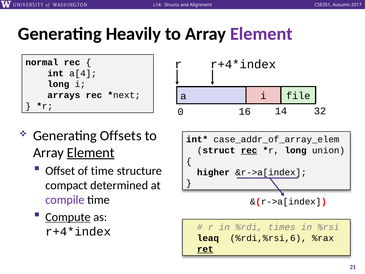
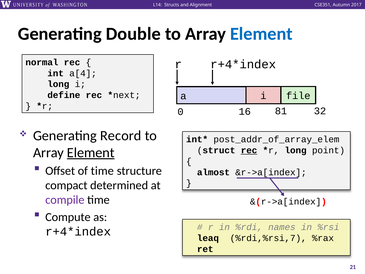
Heavily: Heavily -> Double
Element at (261, 34) colour: purple -> blue
arrays: arrays -> define
14: 14 -> 81
Offsets: Offsets -> Record
case_addr_of_array_elem: case_addr_of_array_elem -> post_addr_of_array_elem
union: union -> point
higher: higher -> almost
Compute underline: present -> none
times: times -> names
%rdi,%rsi,6: %rdi,%rsi,6 -> %rdi,%rsi,7
ret underline: present -> none
